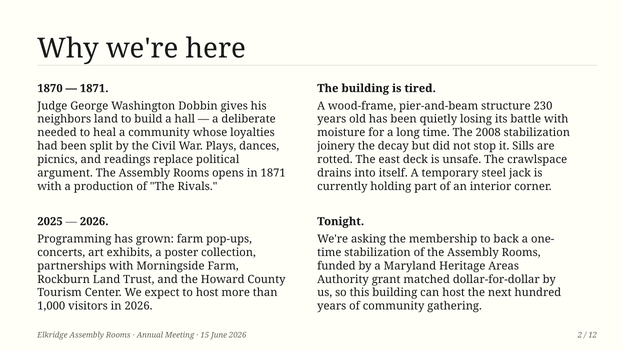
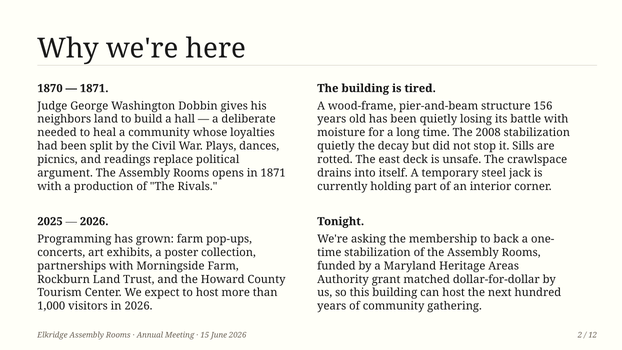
230: 230 -> 156
joinery at (336, 146): joinery -> quietly
